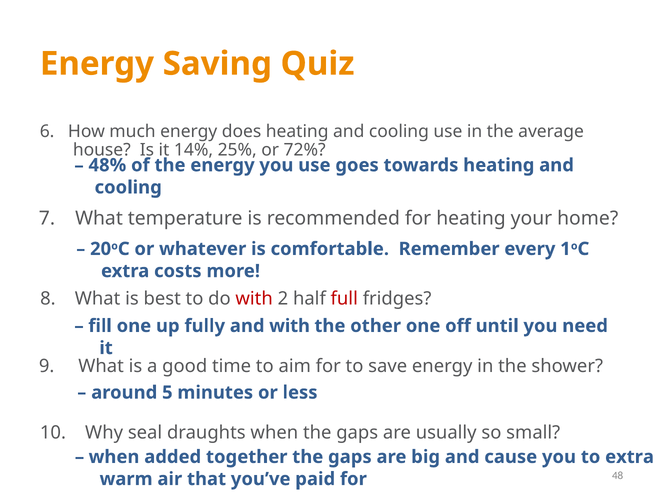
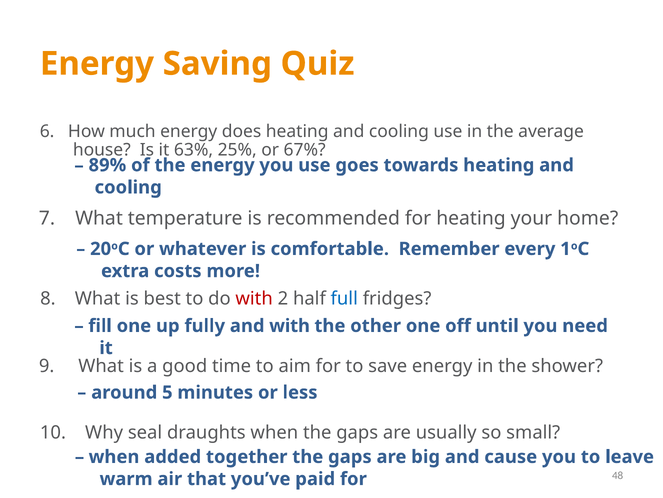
14%: 14% -> 63%
72%: 72% -> 67%
48%: 48% -> 89%
full colour: red -> blue
to extra: extra -> leave
